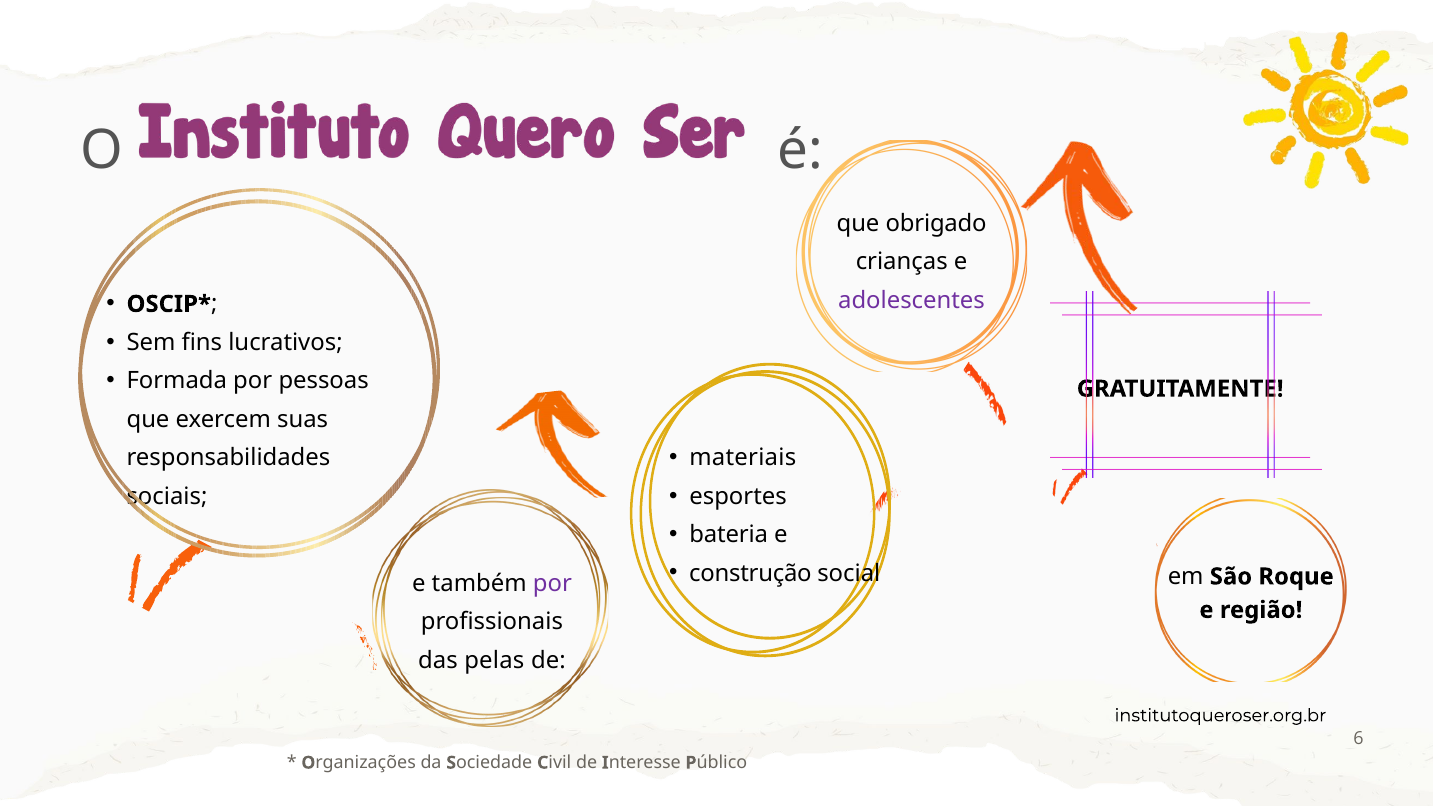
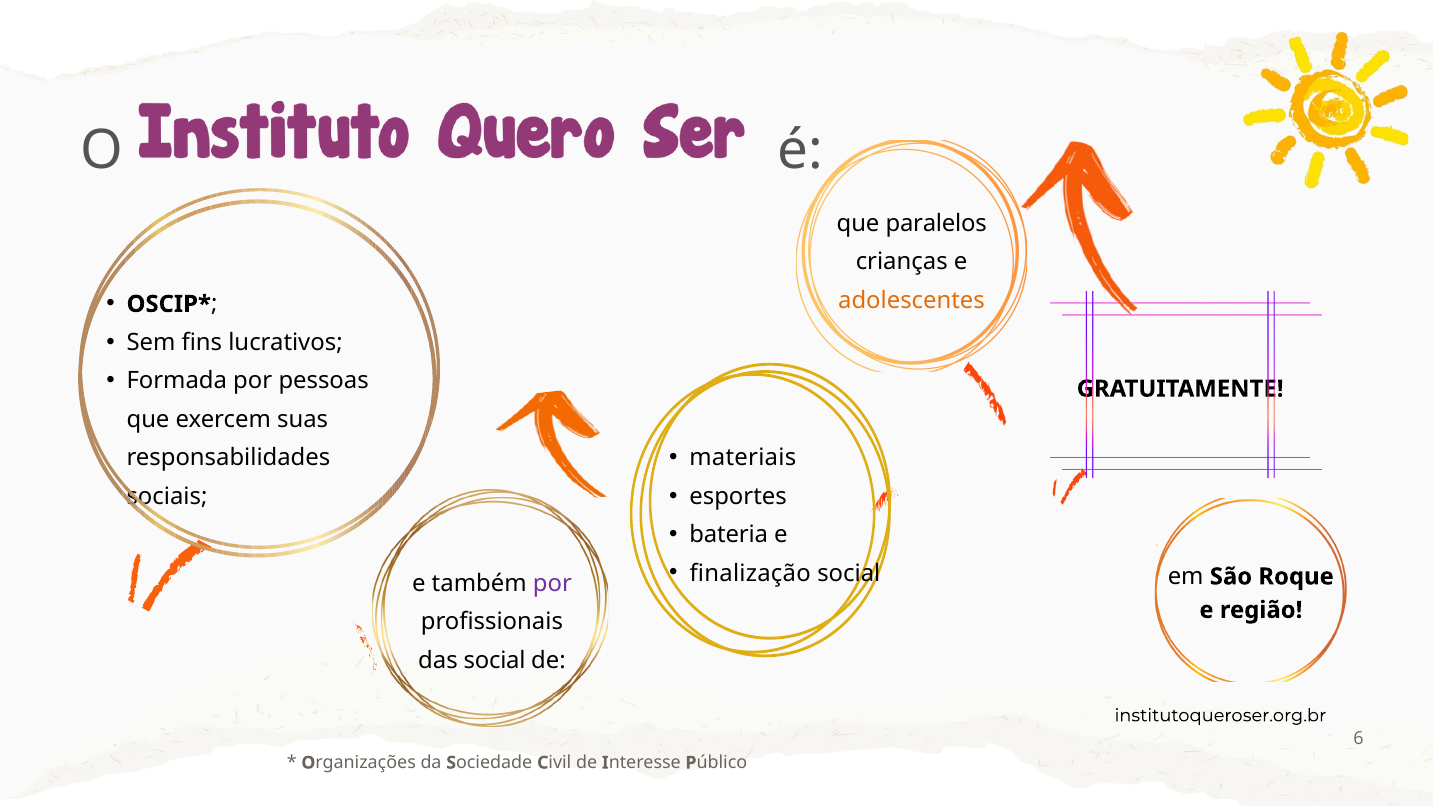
obrigado: obrigado -> paralelos
adolescentes colour: purple -> orange
construção: construção -> finalização
das pelas: pelas -> social
